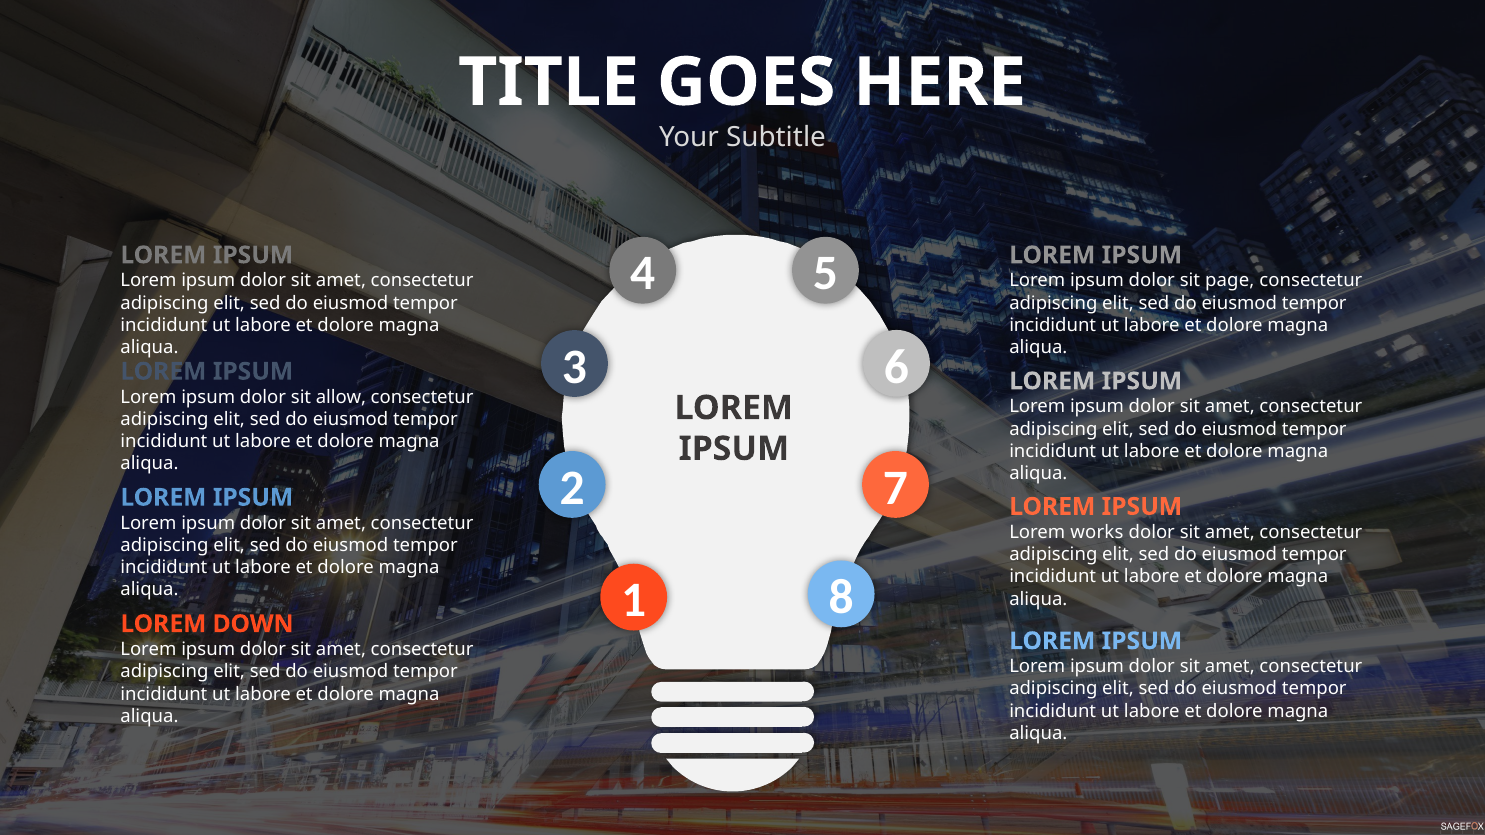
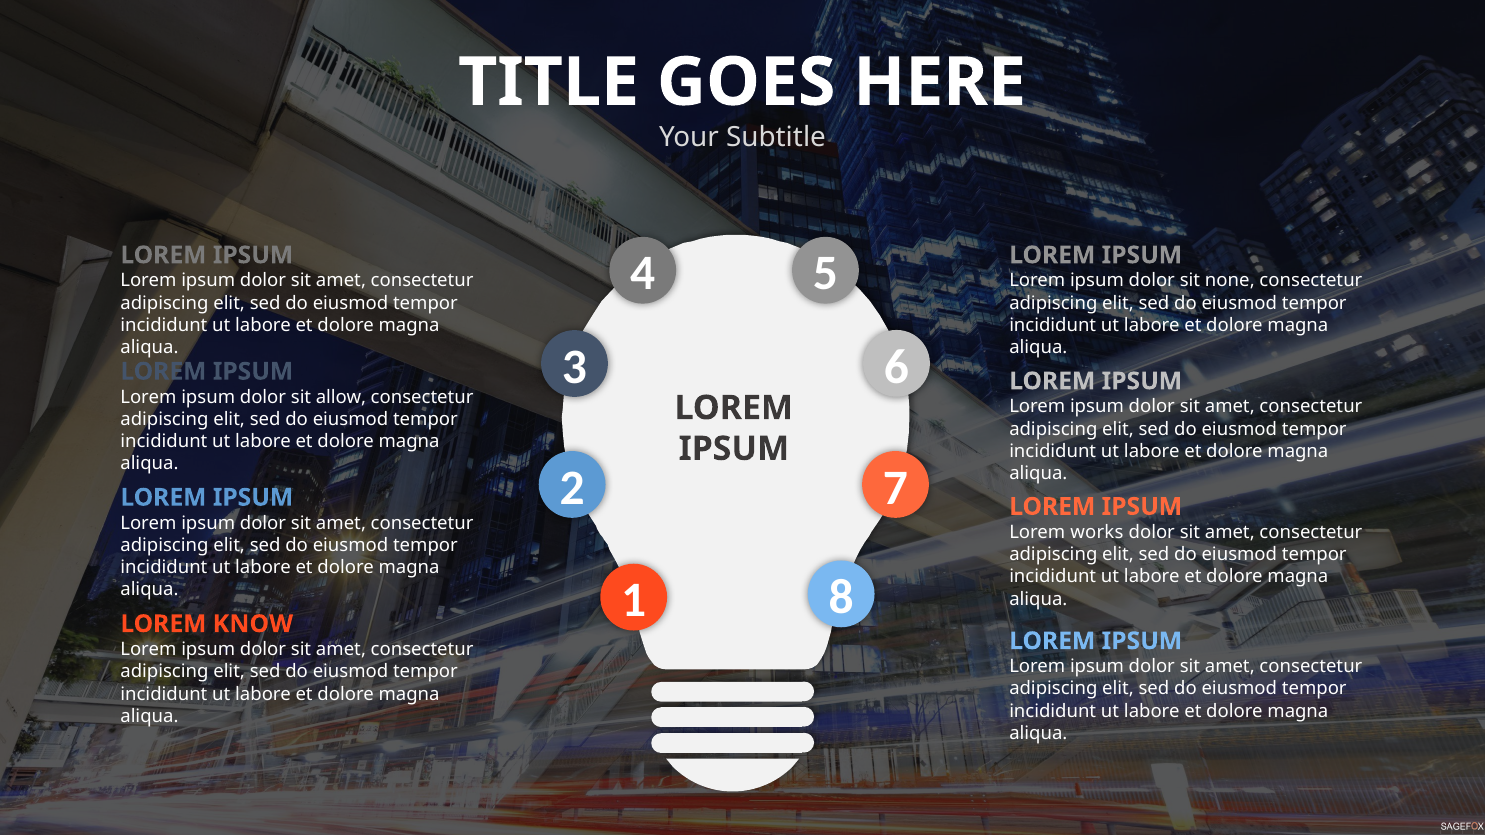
page: page -> none
DOWN: DOWN -> KNOW
